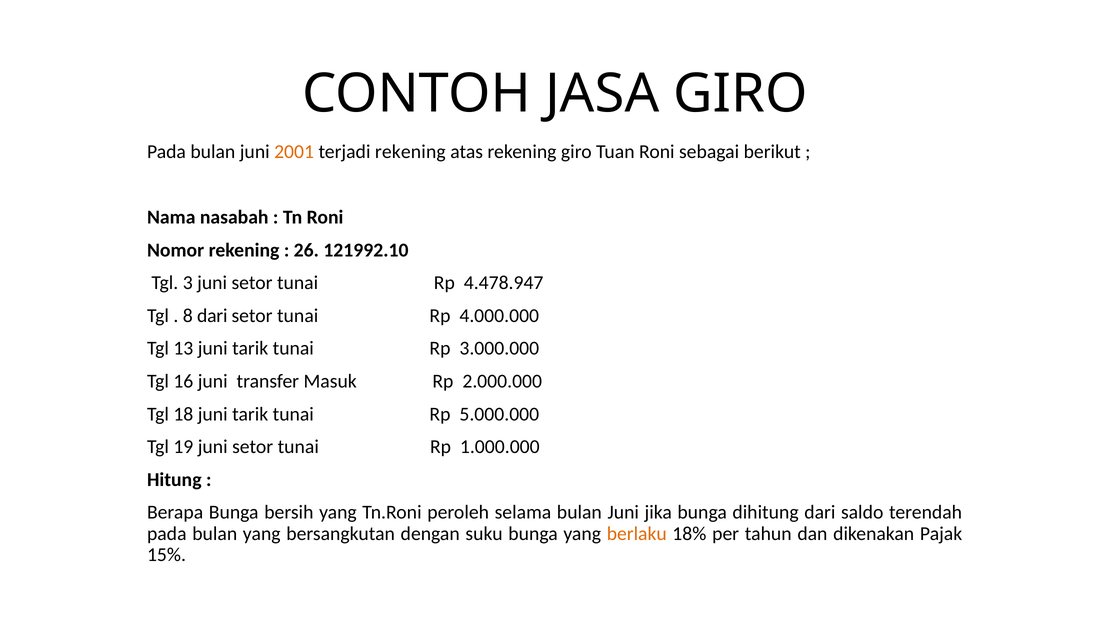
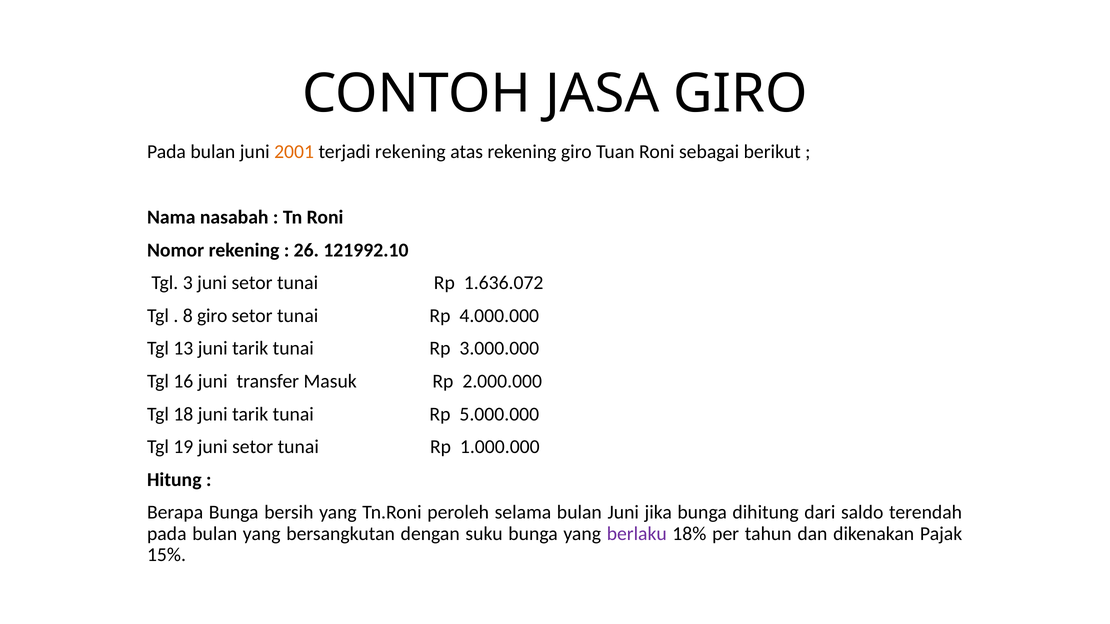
4.478.947: 4.478.947 -> 1.636.072
8 dari: dari -> giro
berlaku colour: orange -> purple
